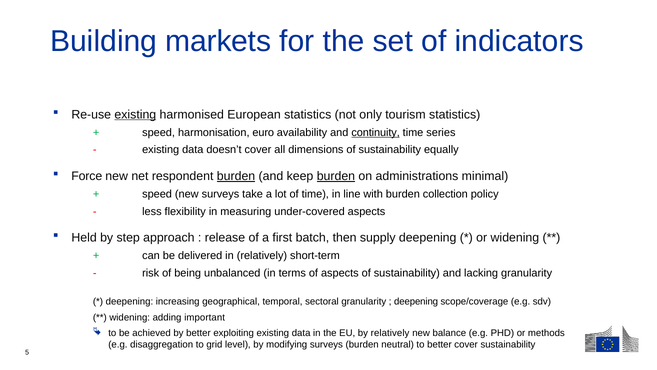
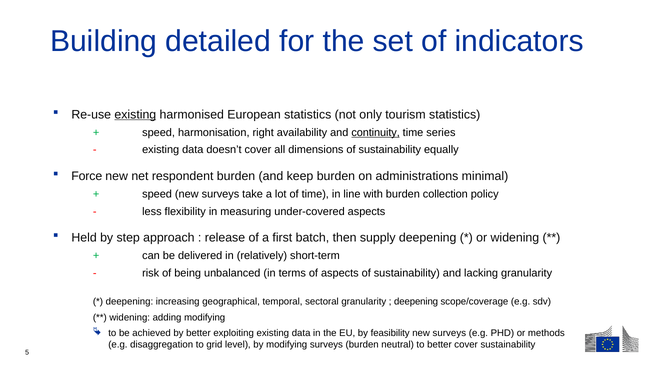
markets: markets -> detailed
euro: euro -> right
burden at (236, 176) underline: present -> none
burden at (336, 176) underline: present -> none
adding important: important -> modifying
by relatively: relatively -> feasibility
balance at (449, 333): balance -> surveys
